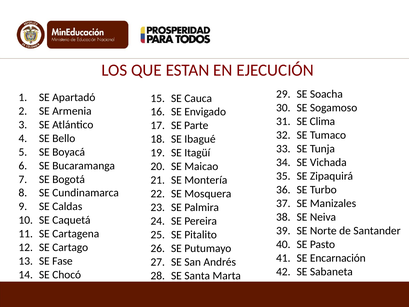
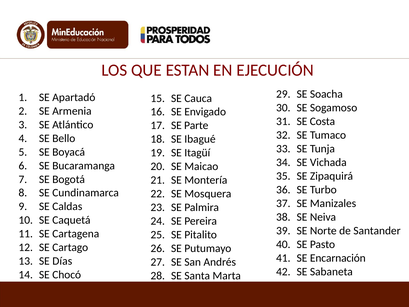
Clima: Clima -> Costa
Fase: Fase -> Días
